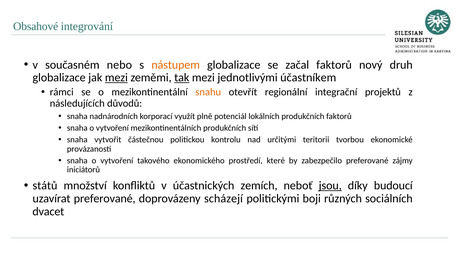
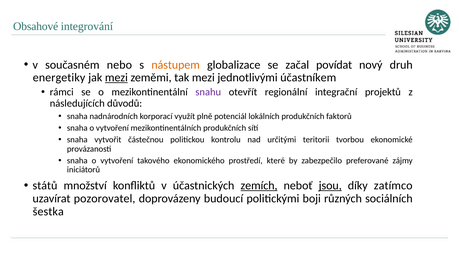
začal faktorů: faktorů -> povídat
globalizace at (59, 78): globalizace -> energetiky
tak underline: present -> none
snahu colour: orange -> purple
zemích underline: none -> present
budoucí: budoucí -> zatímco
uzavírat preferované: preferované -> pozorovatel
scházejí: scházejí -> budoucí
dvacet: dvacet -> šestka
